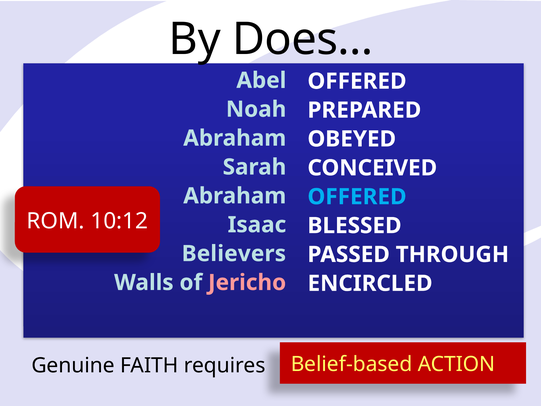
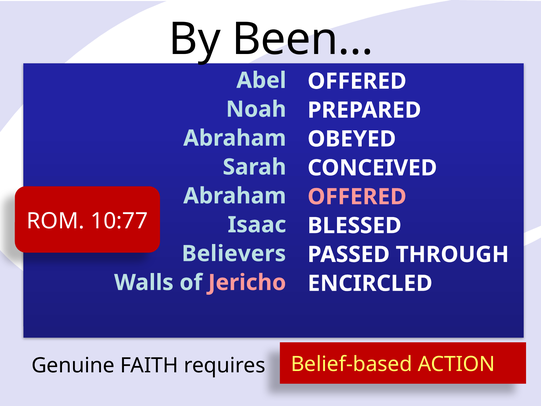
Does…: Does… -> Been…
OFFERED at (357, 197) colour: light blue -> pink
10:12: 10:12 -> 10:77
